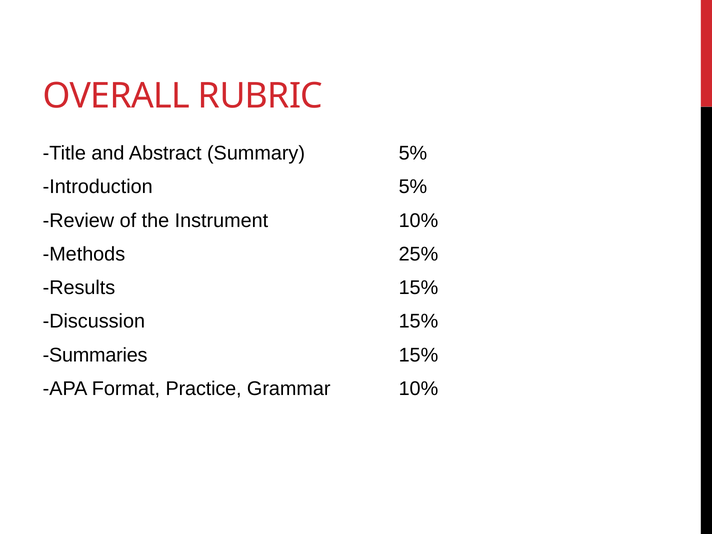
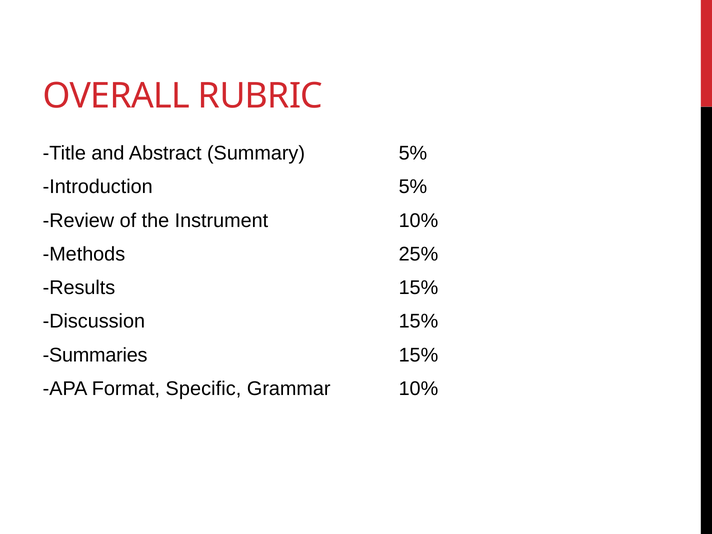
Practice: Practice -> Specific
